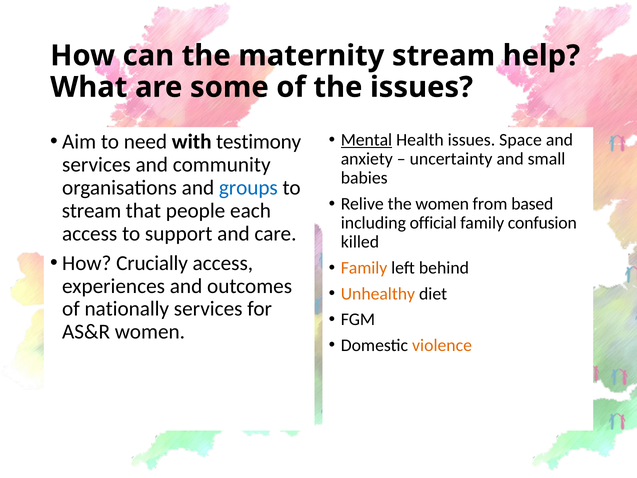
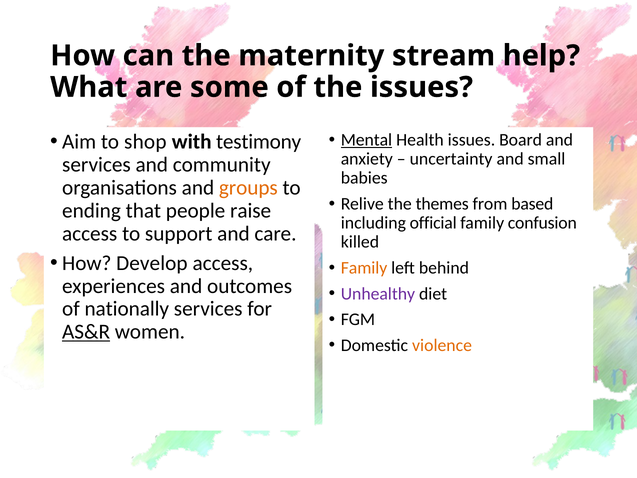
Space: Space -> Board
need: need -> shop
groups colour: blue -> orange
the women: women -> themes
stream at (92, 210): stream -> ending
each: each -> raise
Crucially: Crucially -> Develop
Unhealthy colour: orange -> purple
AS&R underline: none -> present
